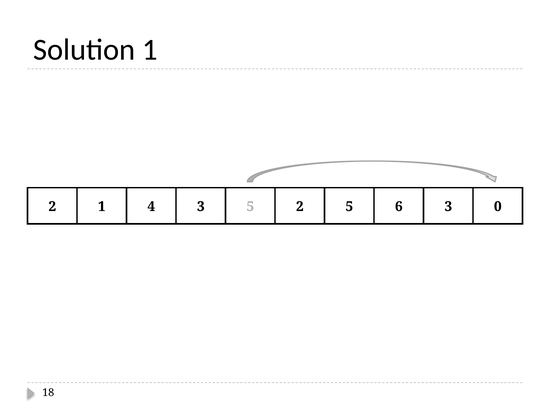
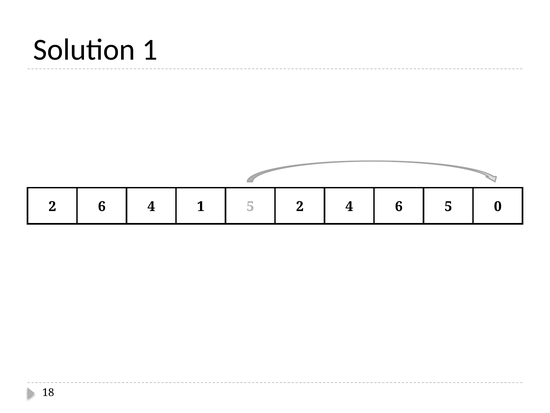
2 1: 1 -> 6
4 3: 3 -> 1
2 5: 5 -> 4
6 3: 3 -> 5
